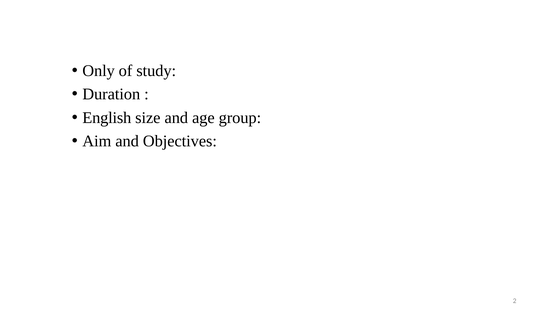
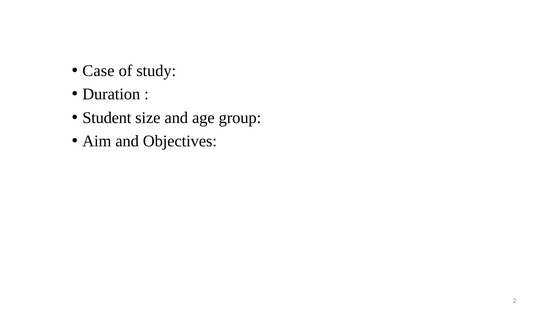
Only: Only -> Case
English: English -> Student
